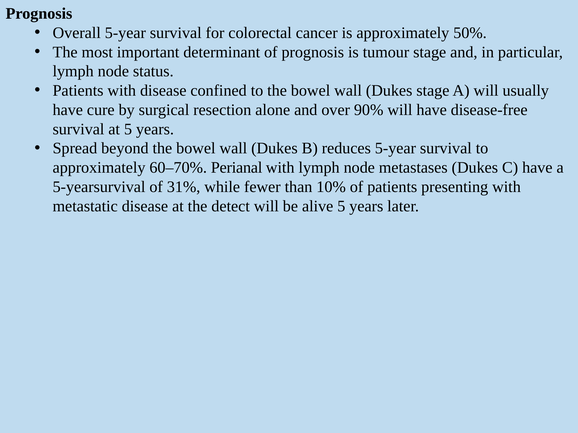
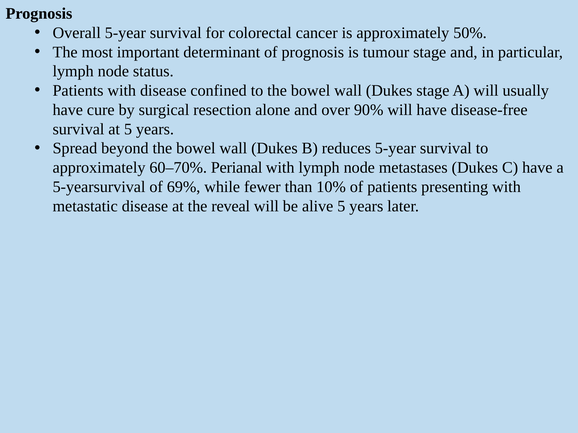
31%: 31% -> 69%
detect: detect -> reveal
